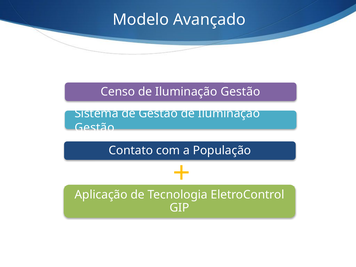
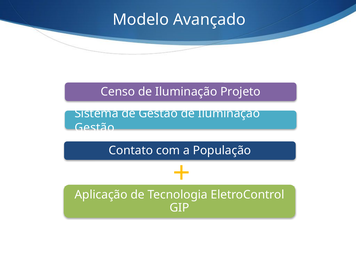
Censo de Iluminação Gestão: Gestão -> Projeto
